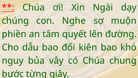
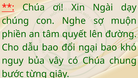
kiên: kiên -> ngại
